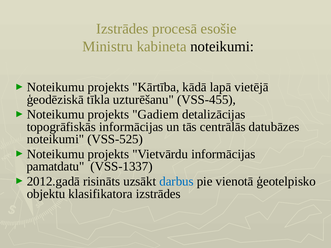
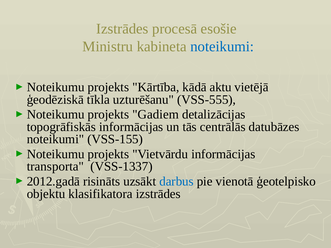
noteikumi at (222, 47) colour: black -> blue
lapā: lapā -> aktu
VSS-455: VSS-455 -> VSS-555
VSS-525: VSS-525 -> VSS-155
pamatdatu: pamatdatu -> transporta
